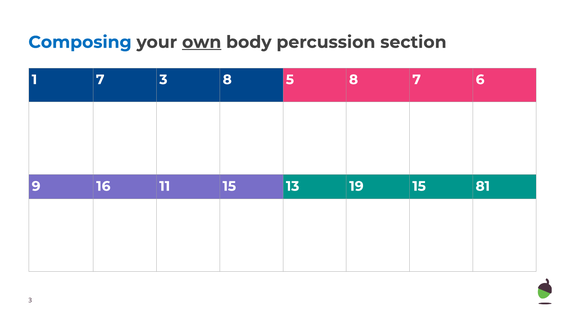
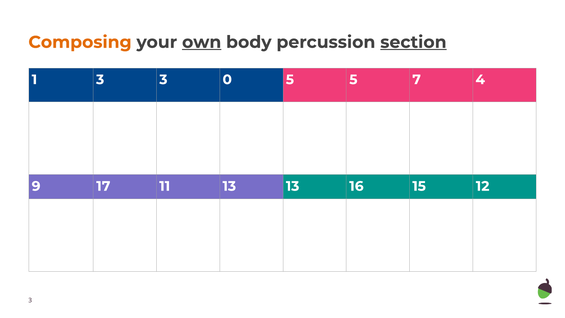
Composing colour: blue -> orange
section underline: none -> present
1 7: 7 -> 3
3 8: 8 -> 0
5 8: 8 -> 5
6: 6 -> 4
16: 16 -> 17
11 15: 15 -> 13
19: 19 -> 16
81: 81 -> 12
